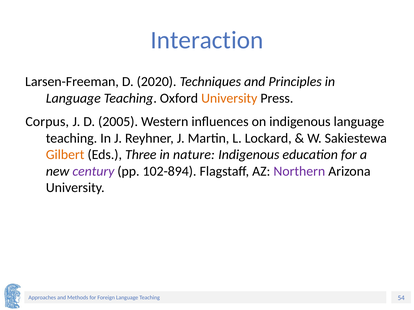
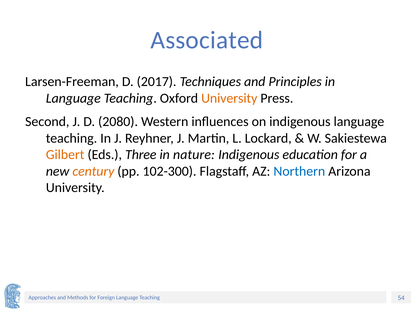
Interaction: Interaction -> Associated
2020: 2020 -> 2017
Corpus: Corpus -> Second
2005: 2005 -> 2080
century colour: purple -> orange
102-894: 102-894 -> 102-300
Northern colour: purple -> blue
